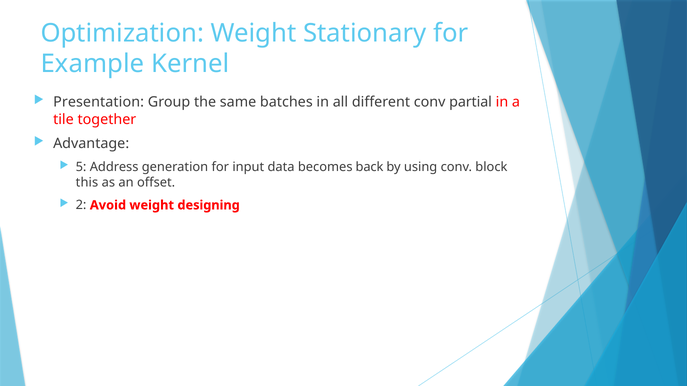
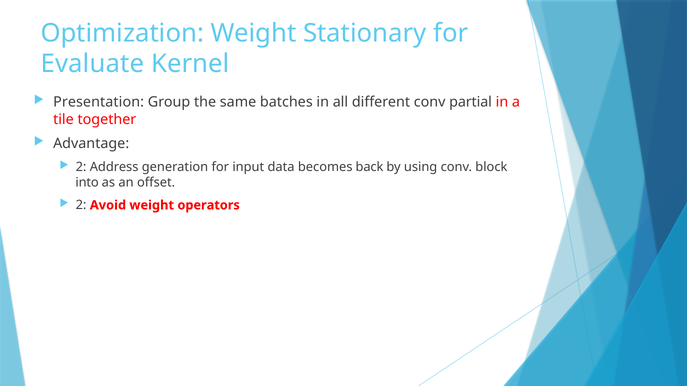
Example: Example -> Evaluate
5 at (81, 167): 5 -> 2
this: this -> into
designing: designing -> operators
